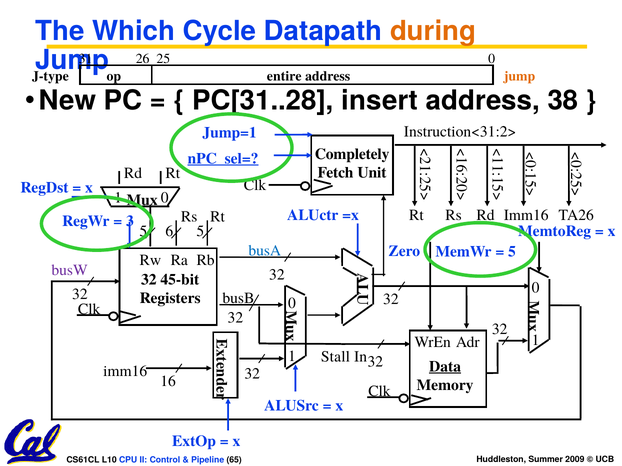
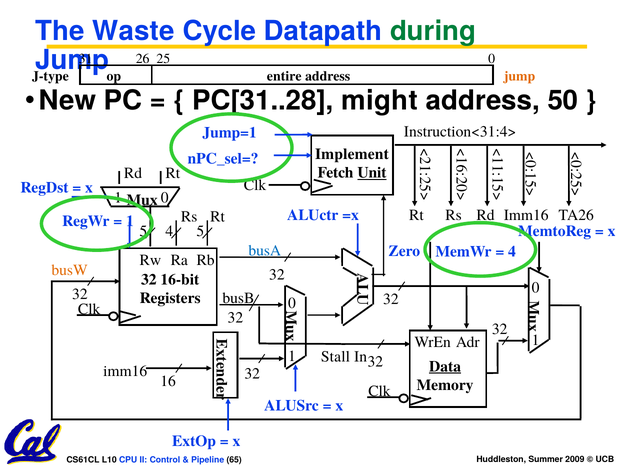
Which: Which -> Waste
during colour: orange -> green
insert: insert -> might
38: 38 -> 50
Instruction<31:2>: Instruction<31:2> -> Instruction<31:4>
Completely: Completely -> Implement
nPC_sel= underline: present -> none
Unit underline: none -> present
3 at (130, 221): 3 -> 1
6 at (169, 232): 6 -> 4
5 at (512, 252): 5 -> 4
busW colour: purple -> orange
45-bit: 45-bit -> 16-bit
